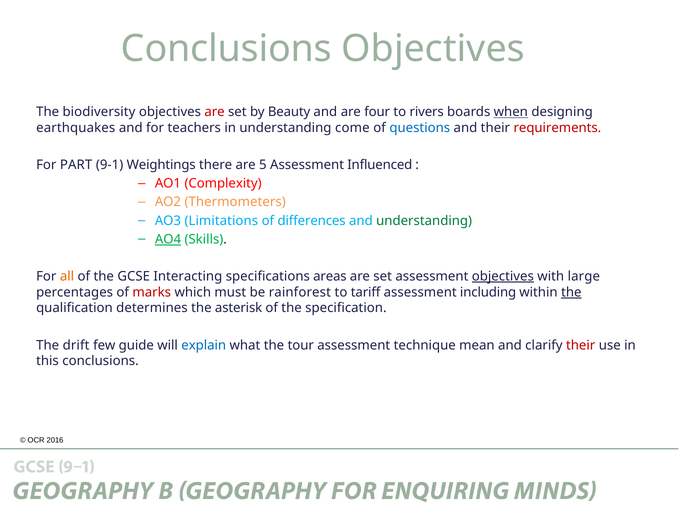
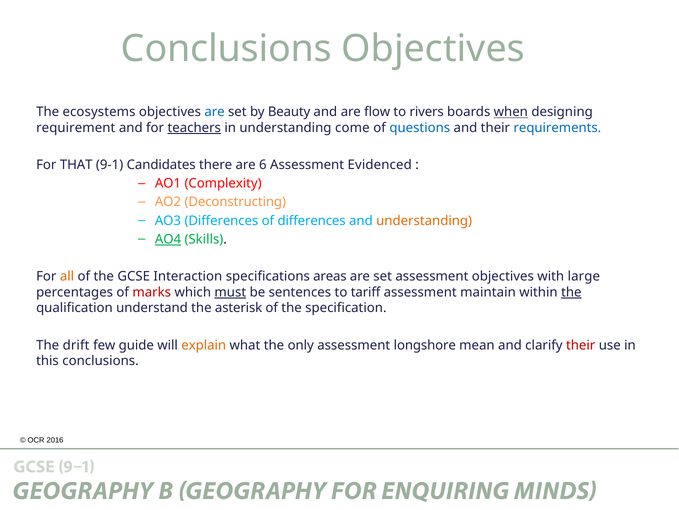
biodiversity: biodiversity -> ecosystems
are at (215, 112) colour: red -> blue
four: four -> flow
earthquakes: earthquakes -> requirement
teachers underline: none -> present
requirements colour: red -> blue
PART: PART -> THAT
Weightings: Weightings -> Candidates
5: 5 -> 6
Influenced: Influenced -> Evidenced
Thermometers: Thermometers -> Deconstructing
AO3 Limitations: Limitations -> Differences
understanding at (424, 220) colour: green -> orange
Interacting: Interacting -> Interaction
objectives at (503, 276) underline: present -> none
must underline: none -> present
rainforest: rainforest -> sentences
including: including -> maintain
determines: determines -> understand
explain colour: blue -> orange
tour: tour -> only
technique: technique -> longshore
